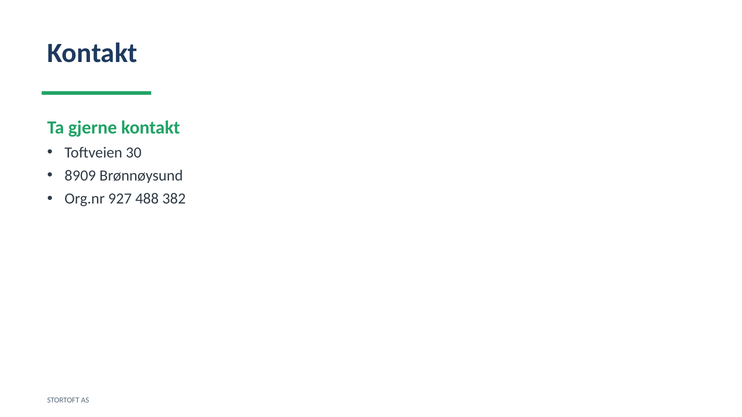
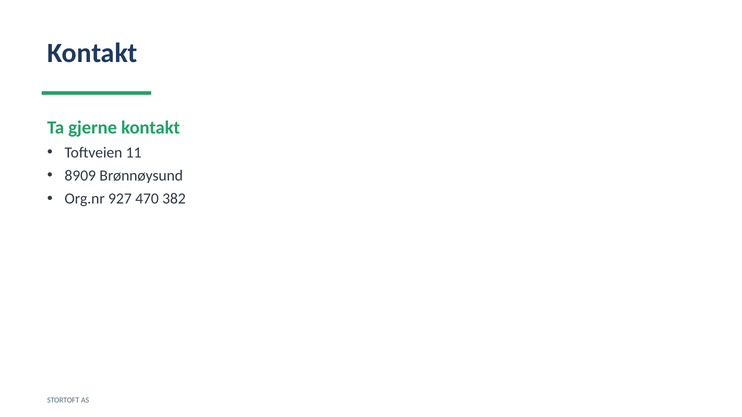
30: 30 -> 11
488: 488 -> 470
